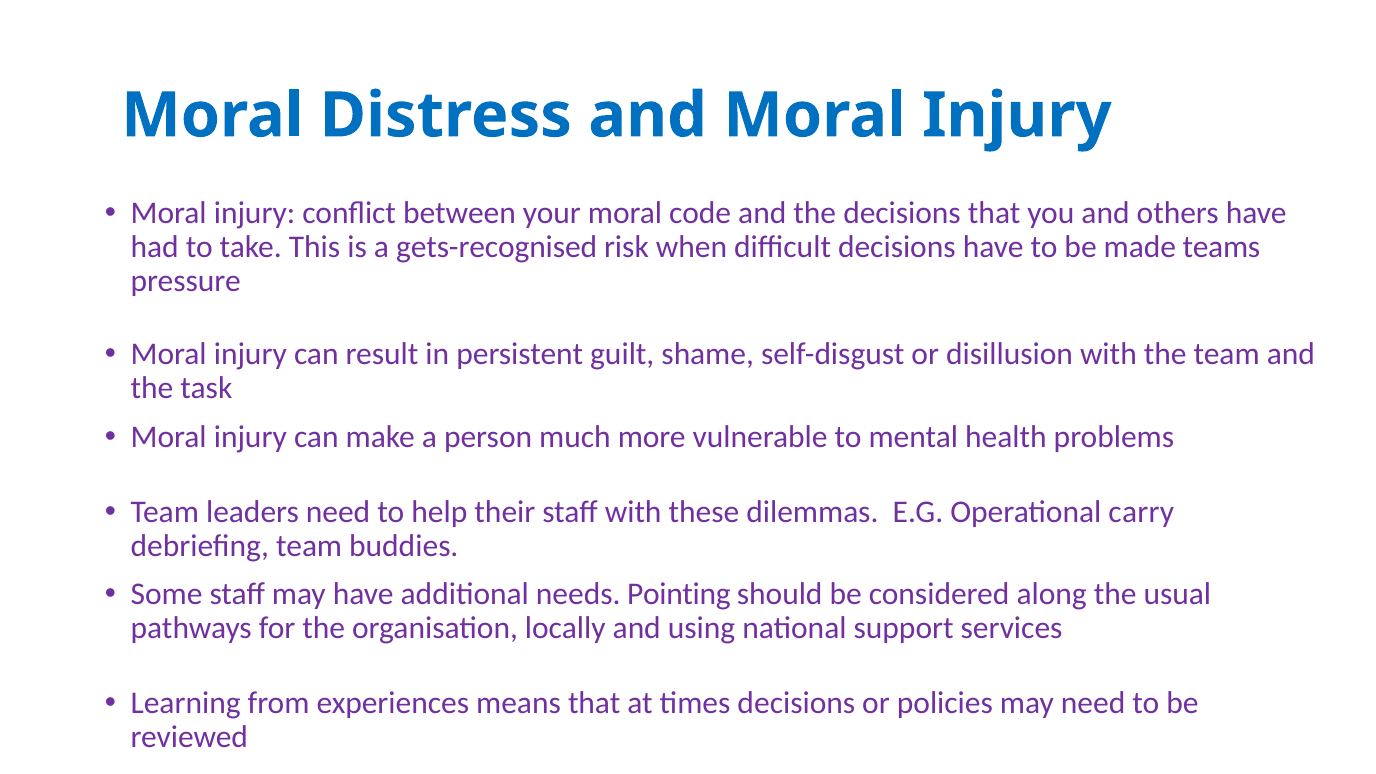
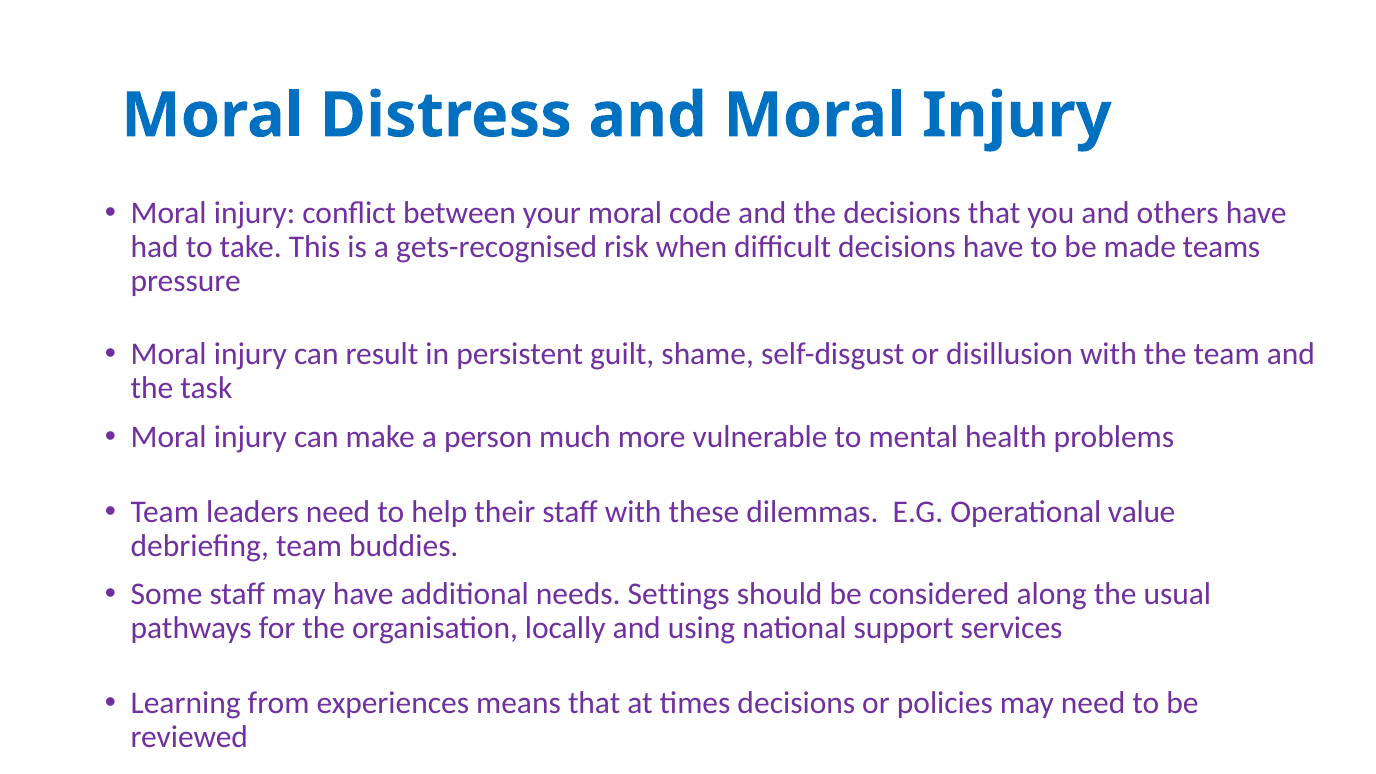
carry: carry -> value
Pointing: Pointing -> Settings
